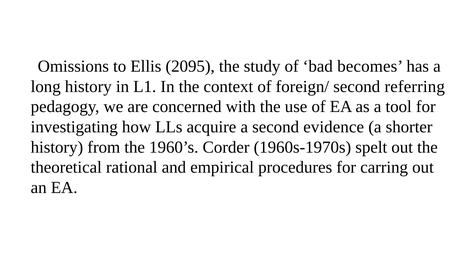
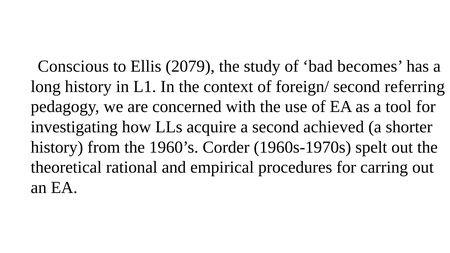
Omissions: Omissions -> Conscious
2095: 2095 -> 2079
evidence: evidence -> achieved
